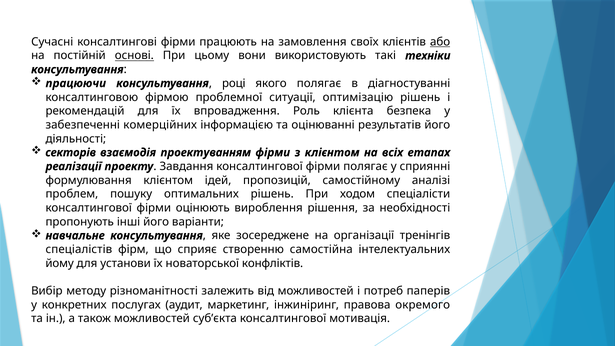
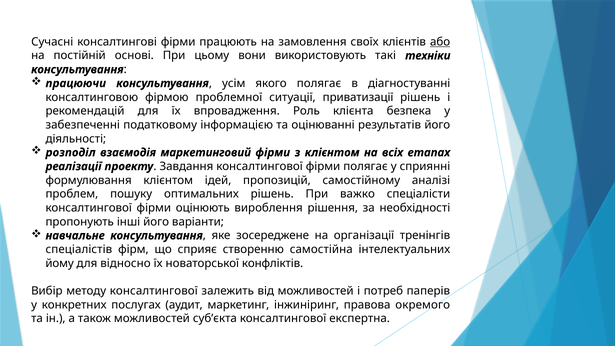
основі underline: present -> none
році: році -> усім
оптимізацію: оптимізацію -> приватизації
комерційних: комерційних -> податковому
секторів: секторів -> розподіл
проектуванням: проектуванням -> маркетинговий
ходом: ходом -> важко
установи: установи -> відносно
методу різноманітності: різноманітності -> консалтингової
мотивація: мотивація -> експертна
